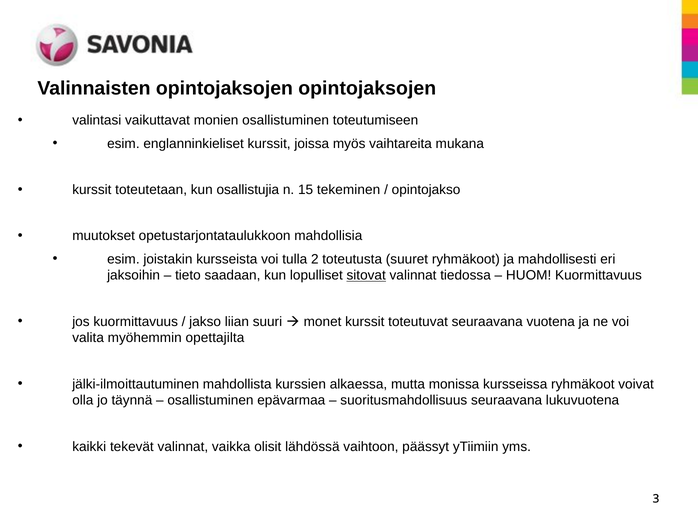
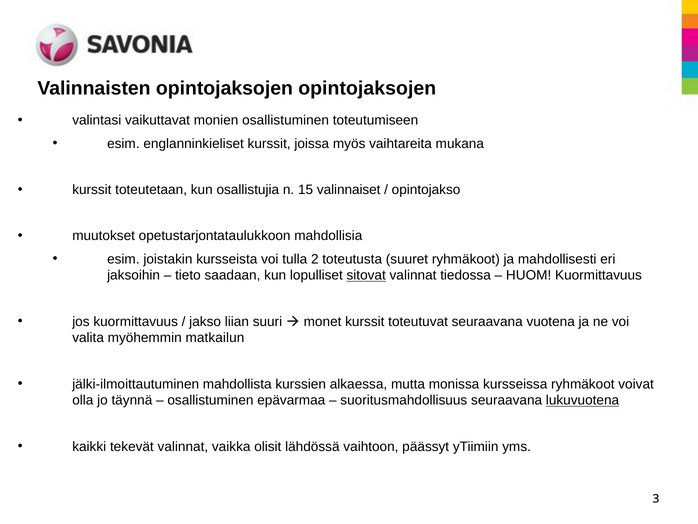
tekeminen: tekeminen -> valinnaiset
opettajilta: opettajilta -> matkailun
lukuvuotena underline: none -> present
